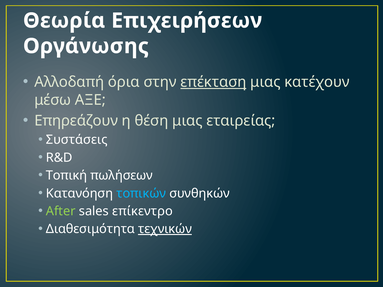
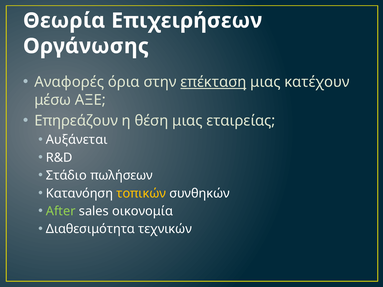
Αλλοδαπή: Αλλοδαπή -> Αναφορές
Συστάσεις: Συστάσεις -> Αυξάνεται
Τοπική: Τοπική -> Στάδιο
τοπικών colour: light blue -> yellow
επίκεντρο: επίκεντρο -> οικονομία
τεχνικών underline: present -> none
